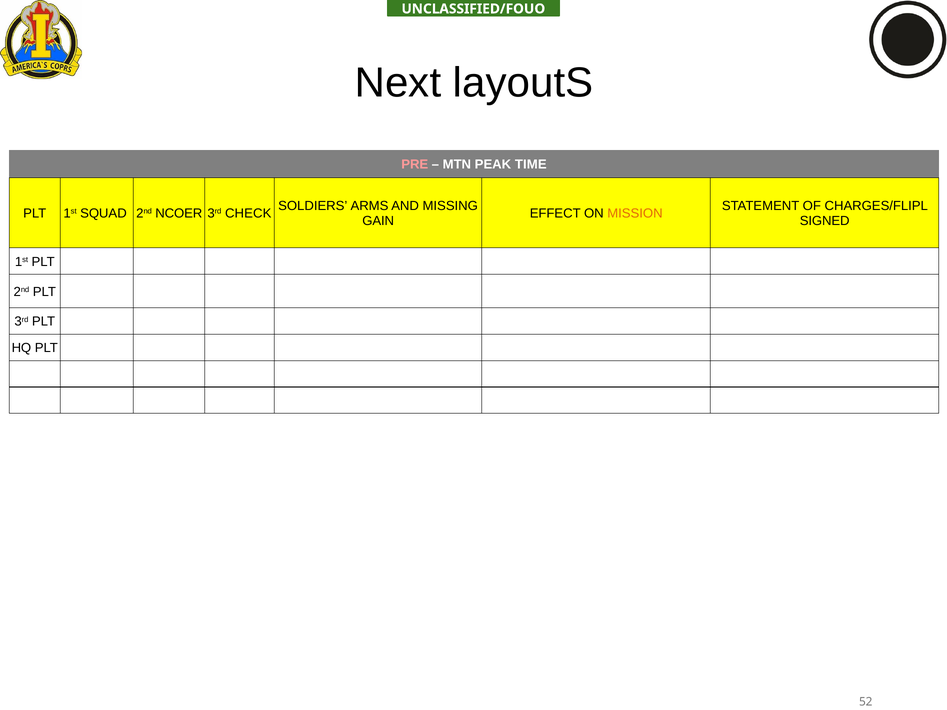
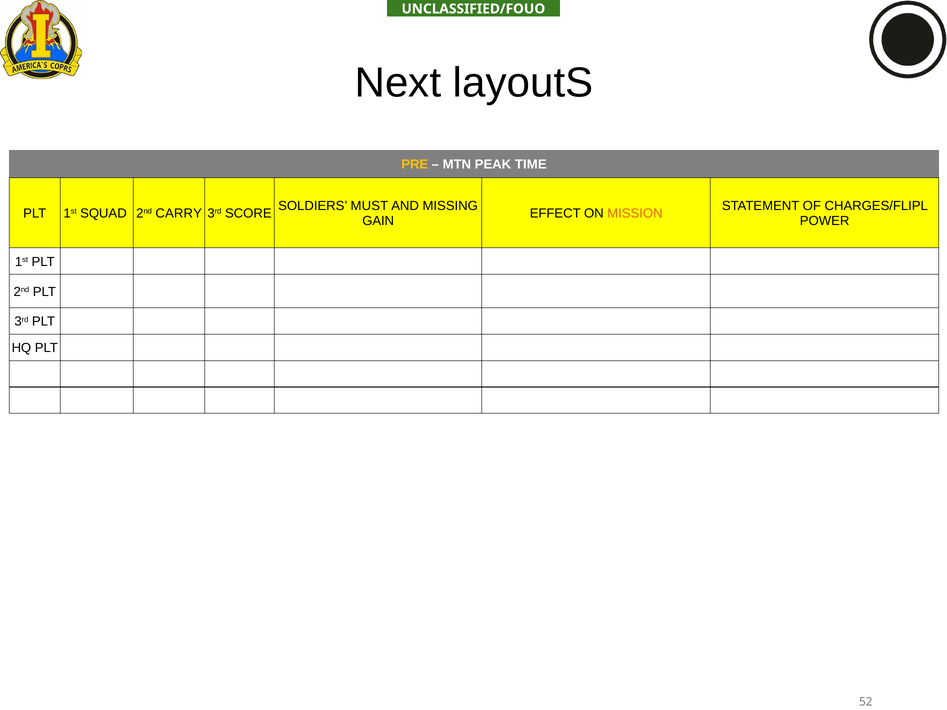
PRE colour: pink -> yellow
ARMS: ARMS -> MUST
NCOER: NCOER -> CARRY
CHECK: CHECK -> SCORE
SIGNED: SIGNED -> POWER
